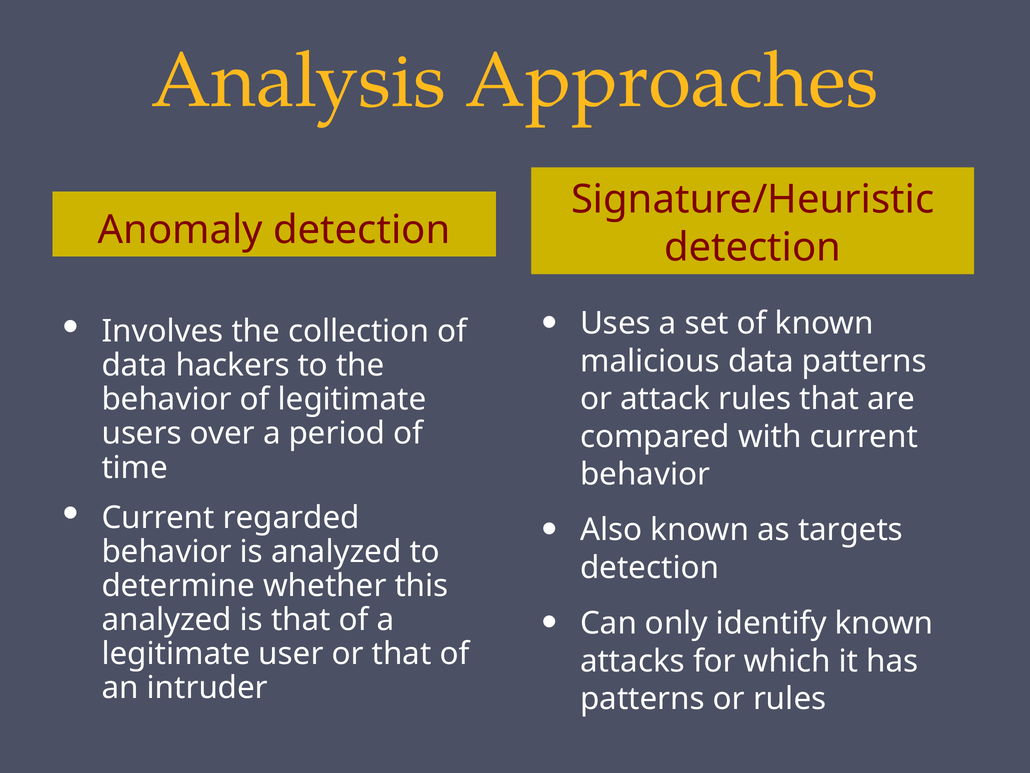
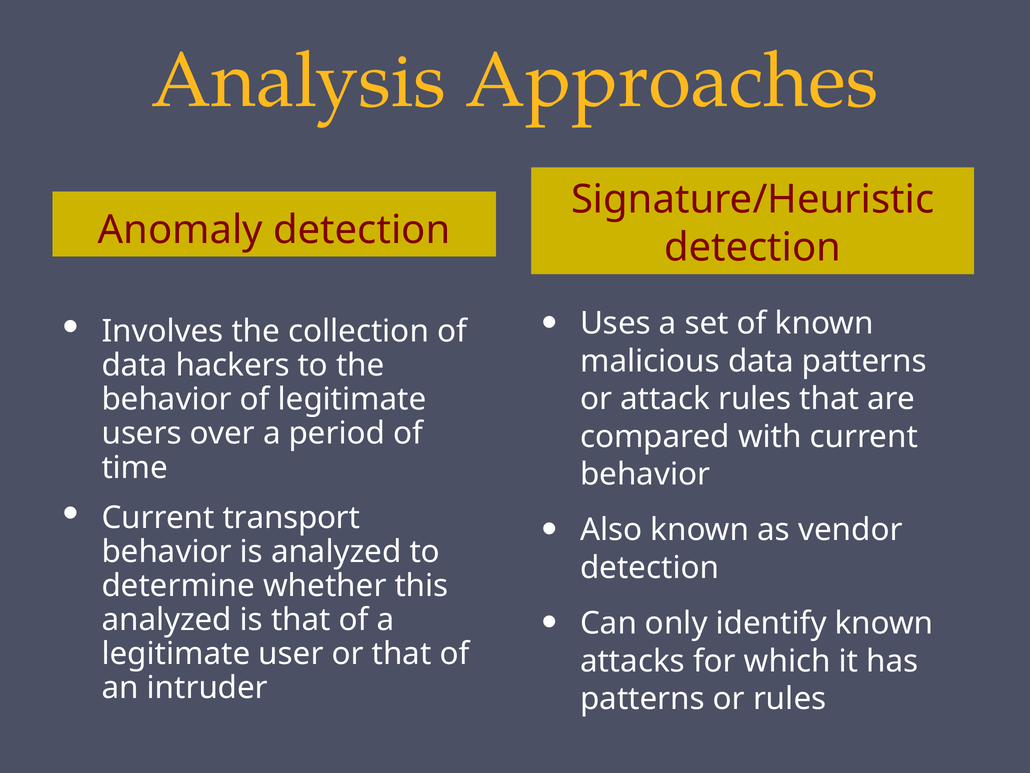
regarded: regarded -> transport
targets: targets -> vendor
